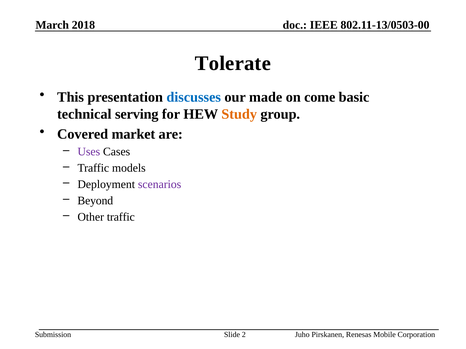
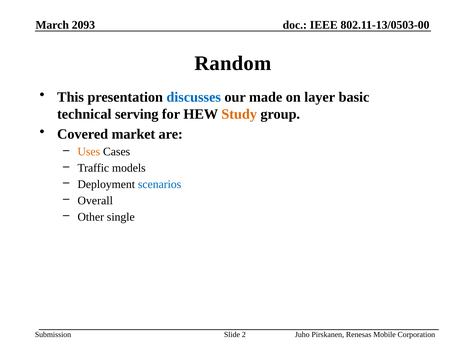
2018: 2018 -> 2093
Tolerate: Tolerate -> Random
come: come -> layer
Uses colour: purple -> orange
scenarios colour: purple -> blue
Beyond: Beyond -> Overall
Other traffic: traffic -> single
